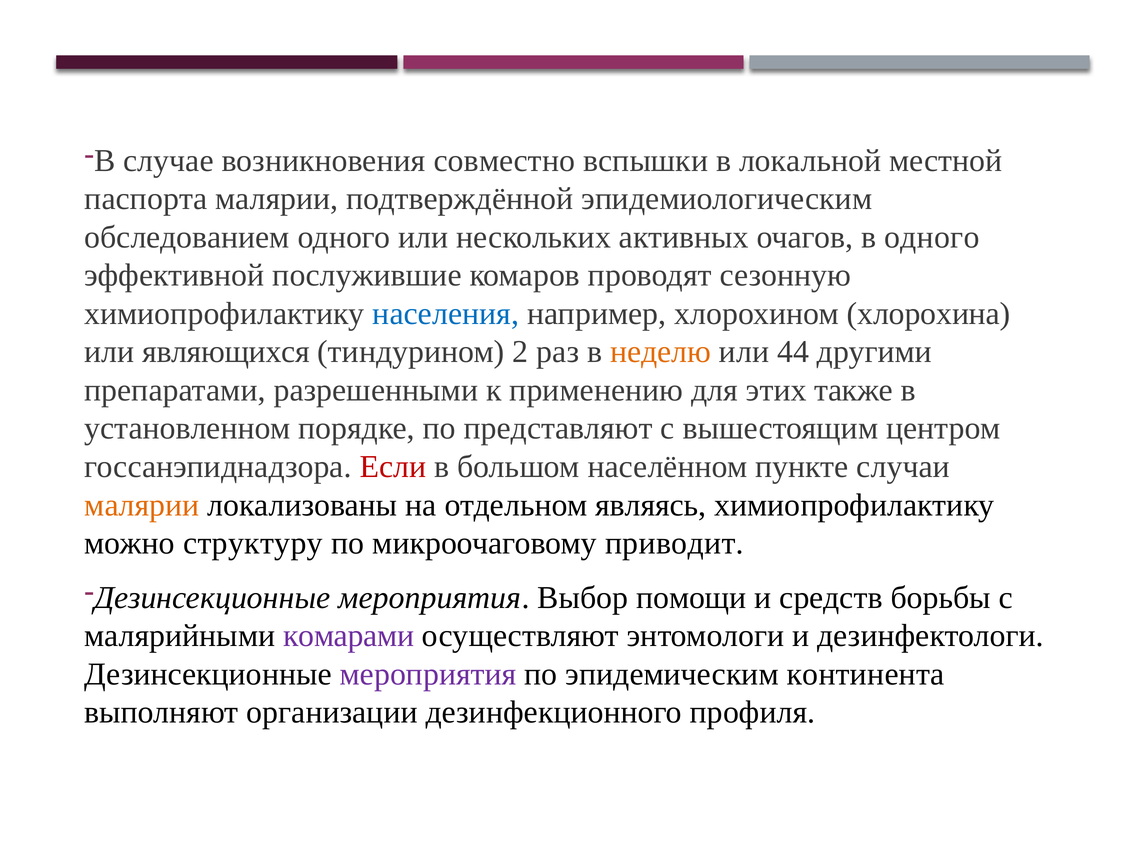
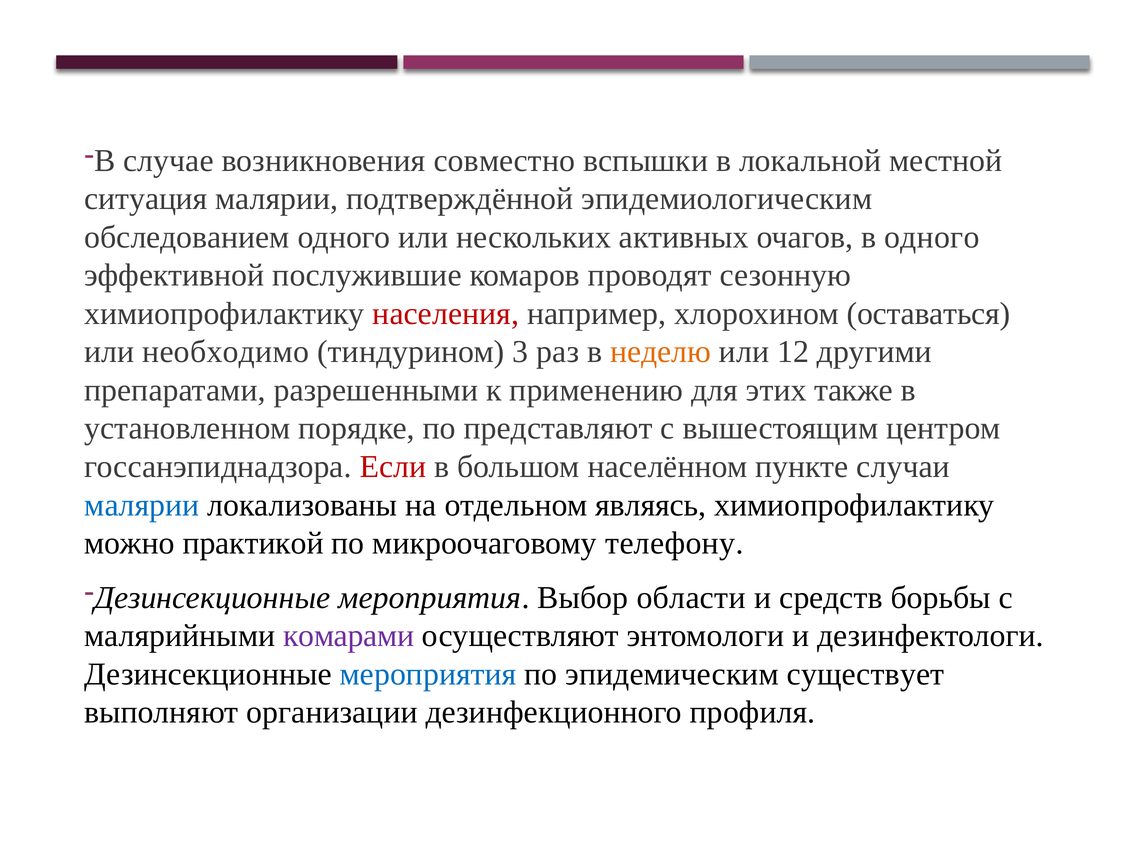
паспорта: паспорта -> ситуация
населения colour: blue -> red
хлорохина: хлорохина -> оставаться
являющихся: являющихся -> необходимо
2: 2 -> 3
44: 44 -> 12
малярии at (142, 505) colour: orange -> blue
структуру: структуру -> практикой
приводит: приводит -> телефону
помощи: помощи -> области
мероприятия at (428, 674) colour: purple -> blue
континента: континента -> существует
